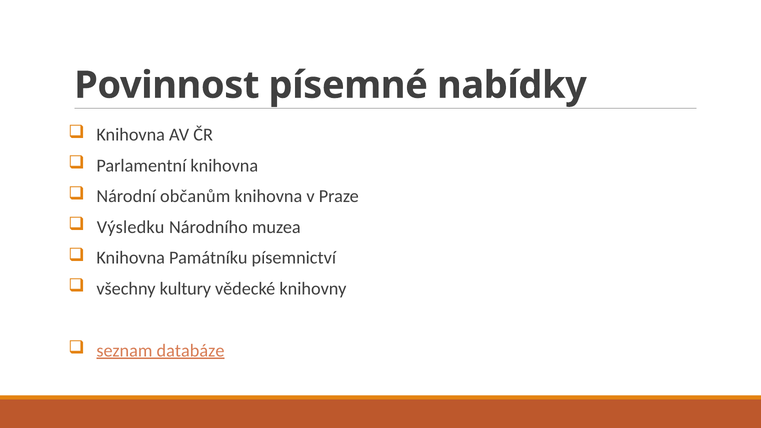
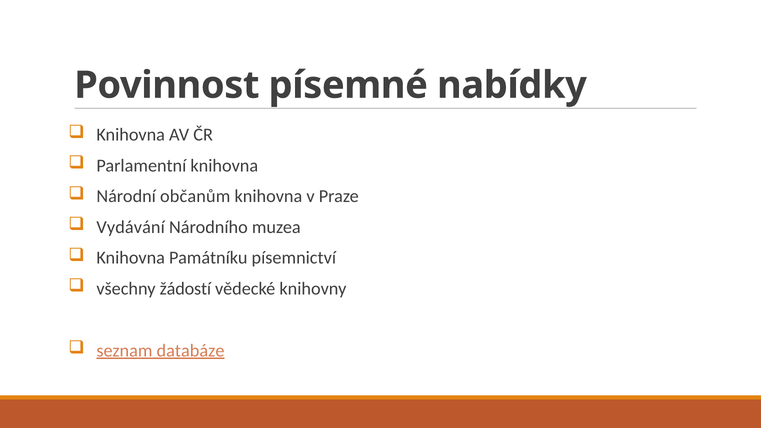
Výsledku: Výsledku -> Vydávání
kultury: kultury -> žádostí
